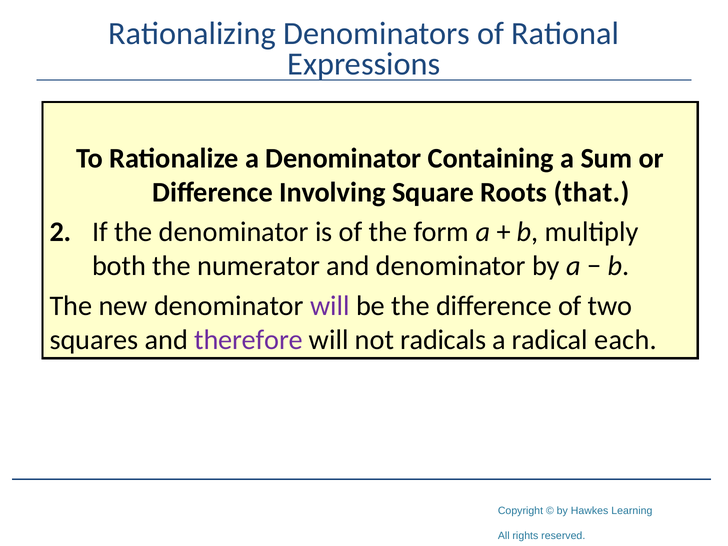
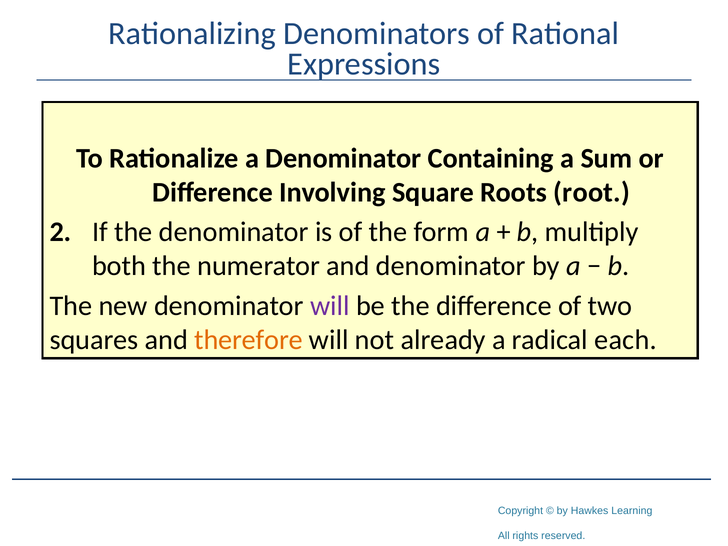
that: that -> root
therefore colour: purple -> orange
radicals: radicals -> already
